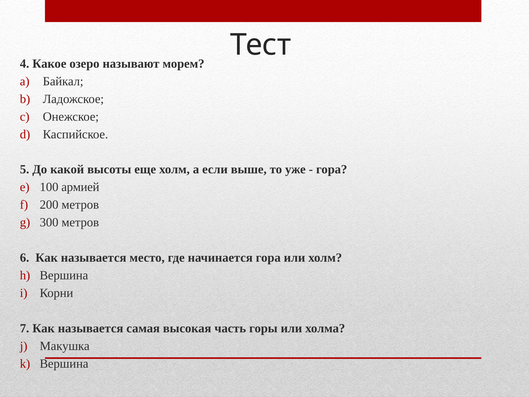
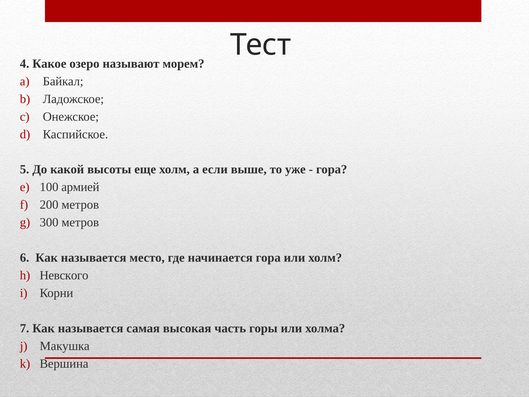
Вершина at (64, 275): Вершина -> Невского
